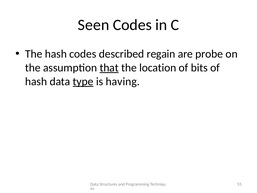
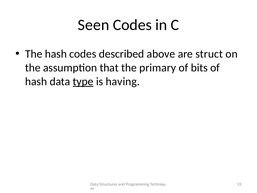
regain: regain -> above
probe: probe -> struct
that underline: present -> none
location: location -> primary
